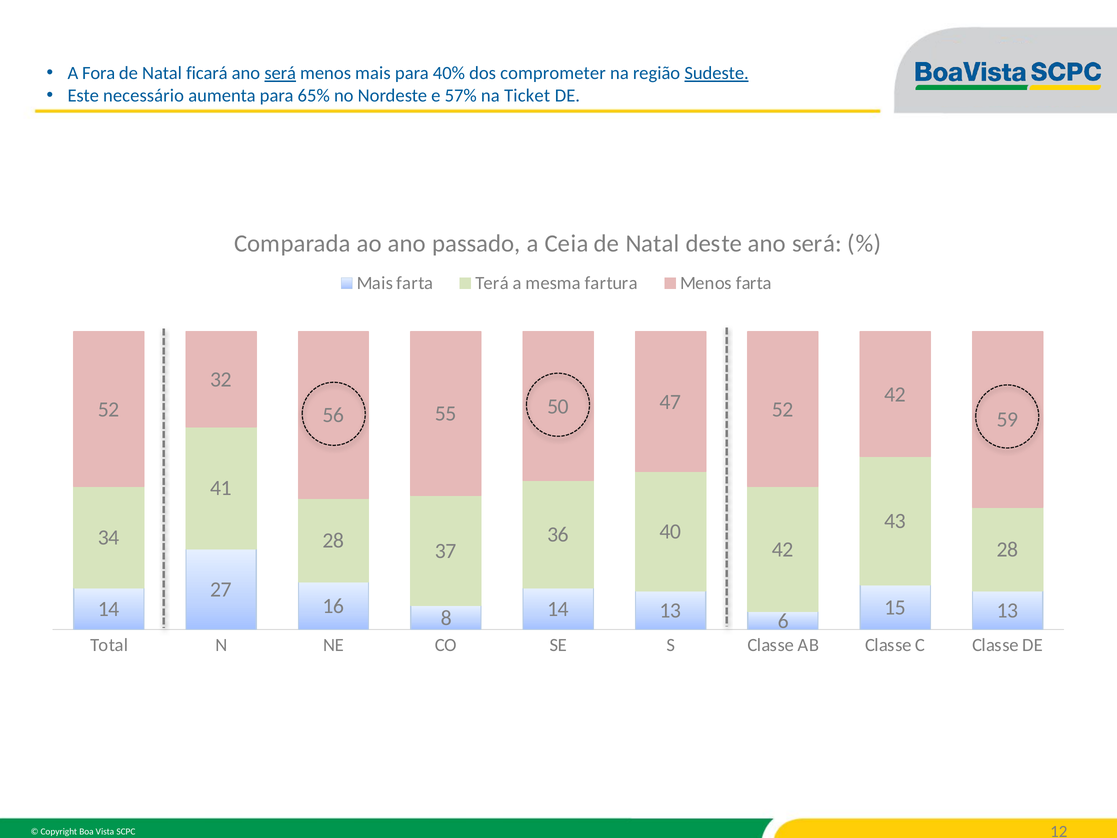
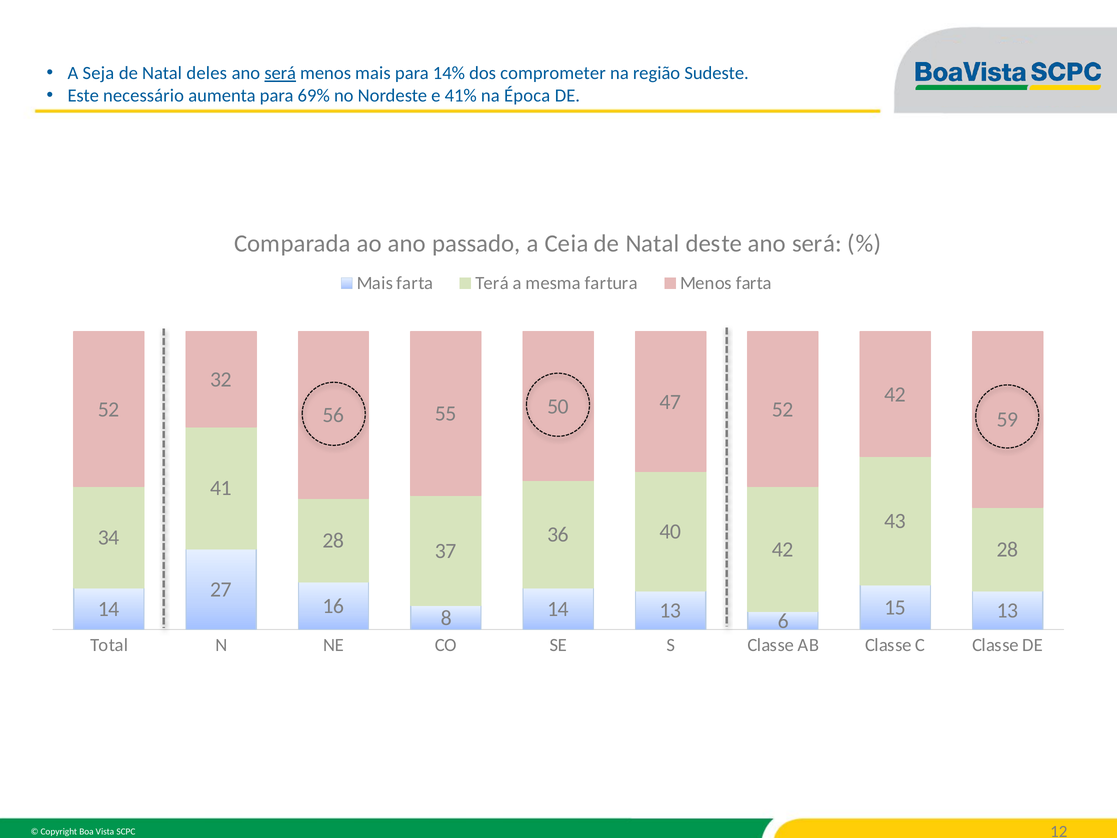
Fora: Fora -> Seja
ficará: ficará -> deles
40%: 40% -> 14%
Sudeste underline: present -> none
65%: 65% -> 69%
57%: 57% -> 41%
Ticket: Ticket -> Época
